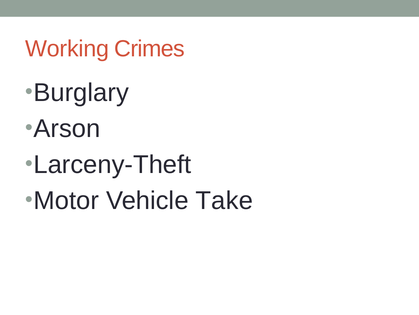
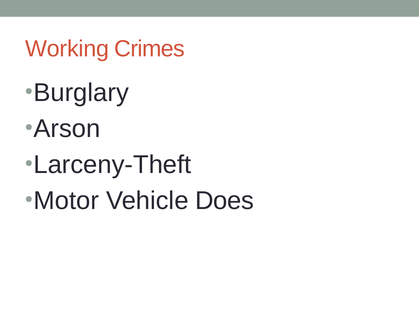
Take: Take -> Does
